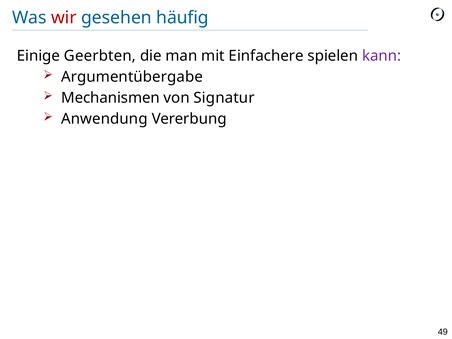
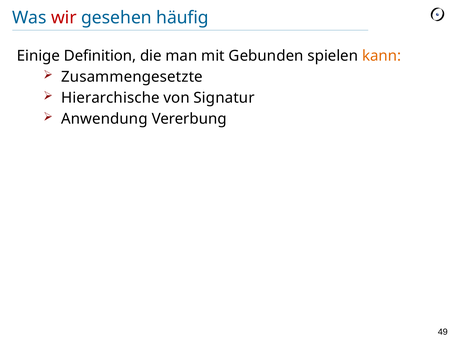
Geerbten: Geerbten -> Definition
Einfachere: Einfachere -> Gebunden
kann colour: purple -> orange
Argumentübergabe: Argumentübergabe -> Zusammengesetzte
Mechanismen: Mechanismen -> Hierarchische
